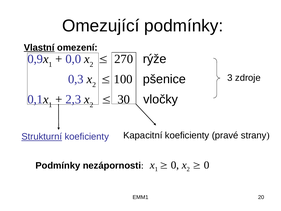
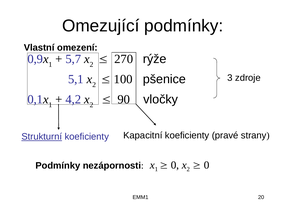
Vlastní underline: present -> none
0,0: 0,0 -> 5,7
0,3: 0,3 -> 5,1
2,3: 2,3 -> 4,2
30: 30 -> 90
